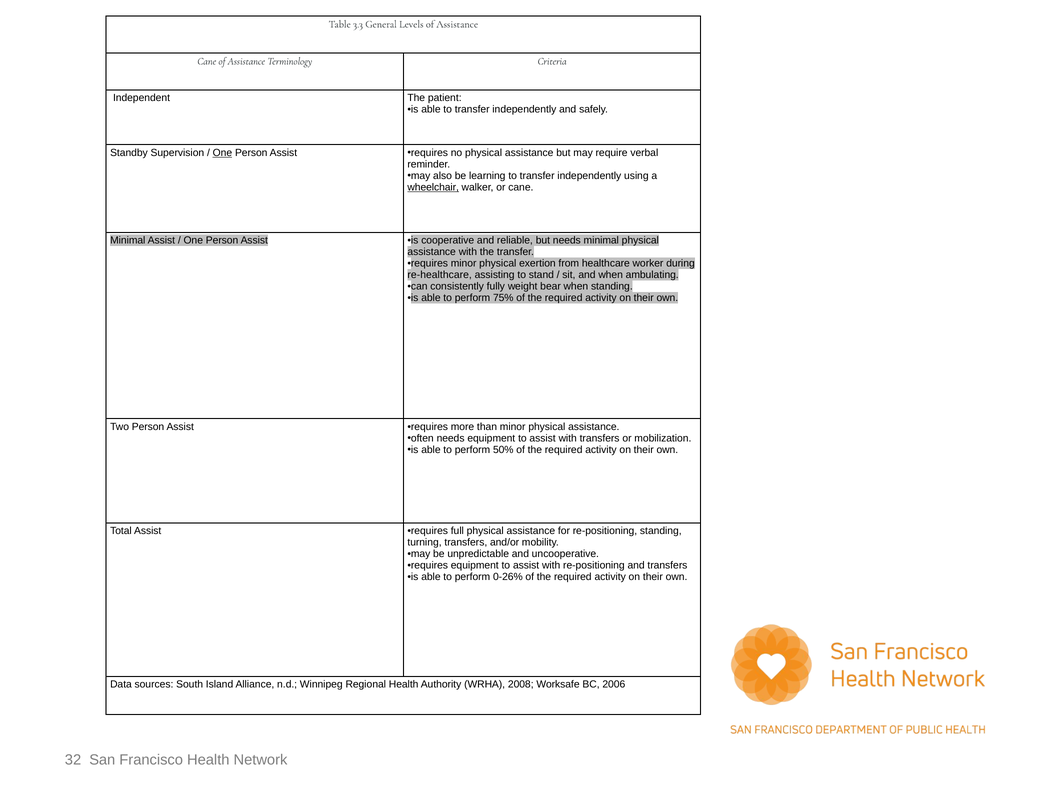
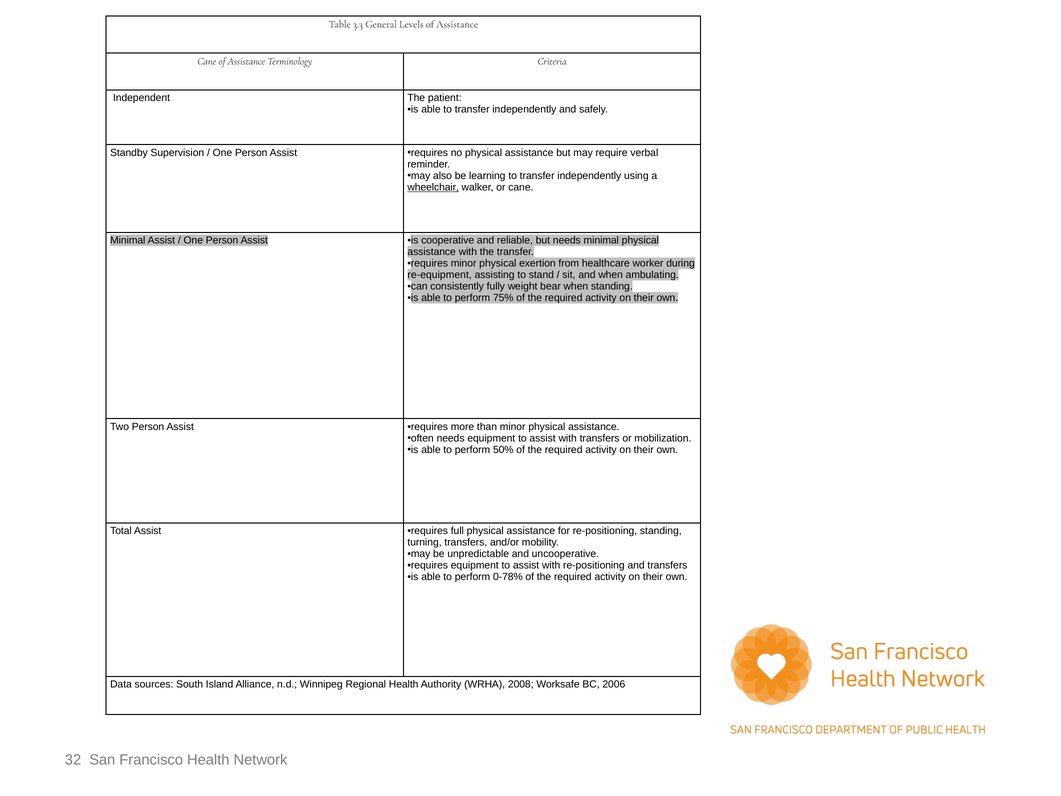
One at (222, 153) underline: present -> none
re-healthcare: re-healthcare -> re-equipment
0-26%: 0-26% -> 0-78%
